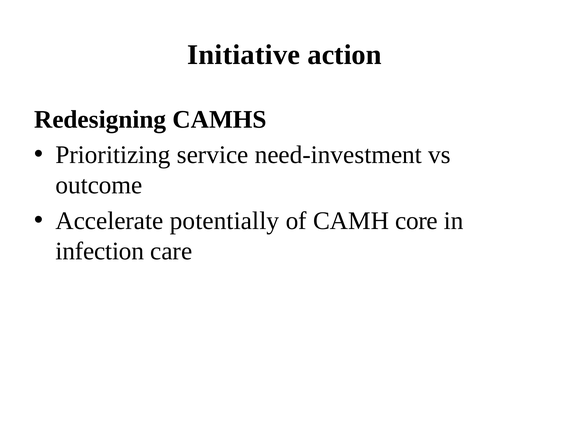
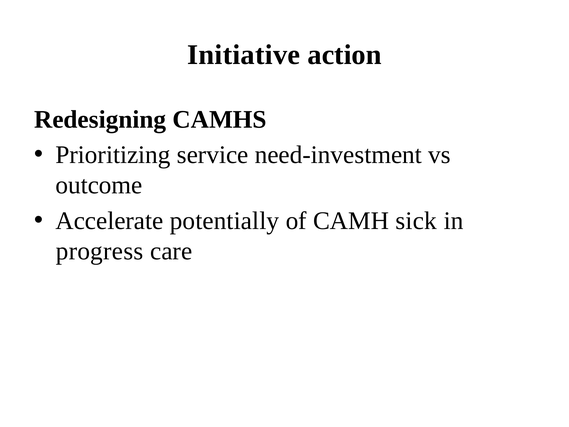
core: core -> sick
infection: infection -> progress
